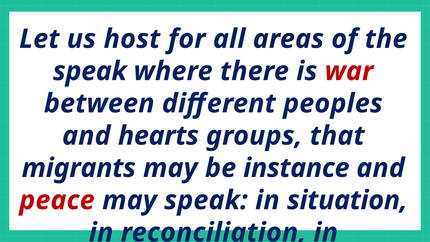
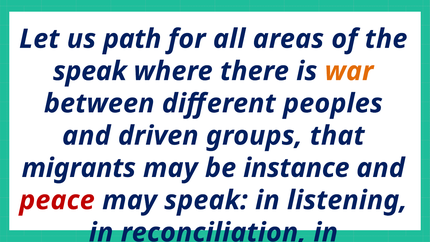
host: host -> path
war colour: red -> orange
hearts: hearts -> driven
situation: situation -> listening
